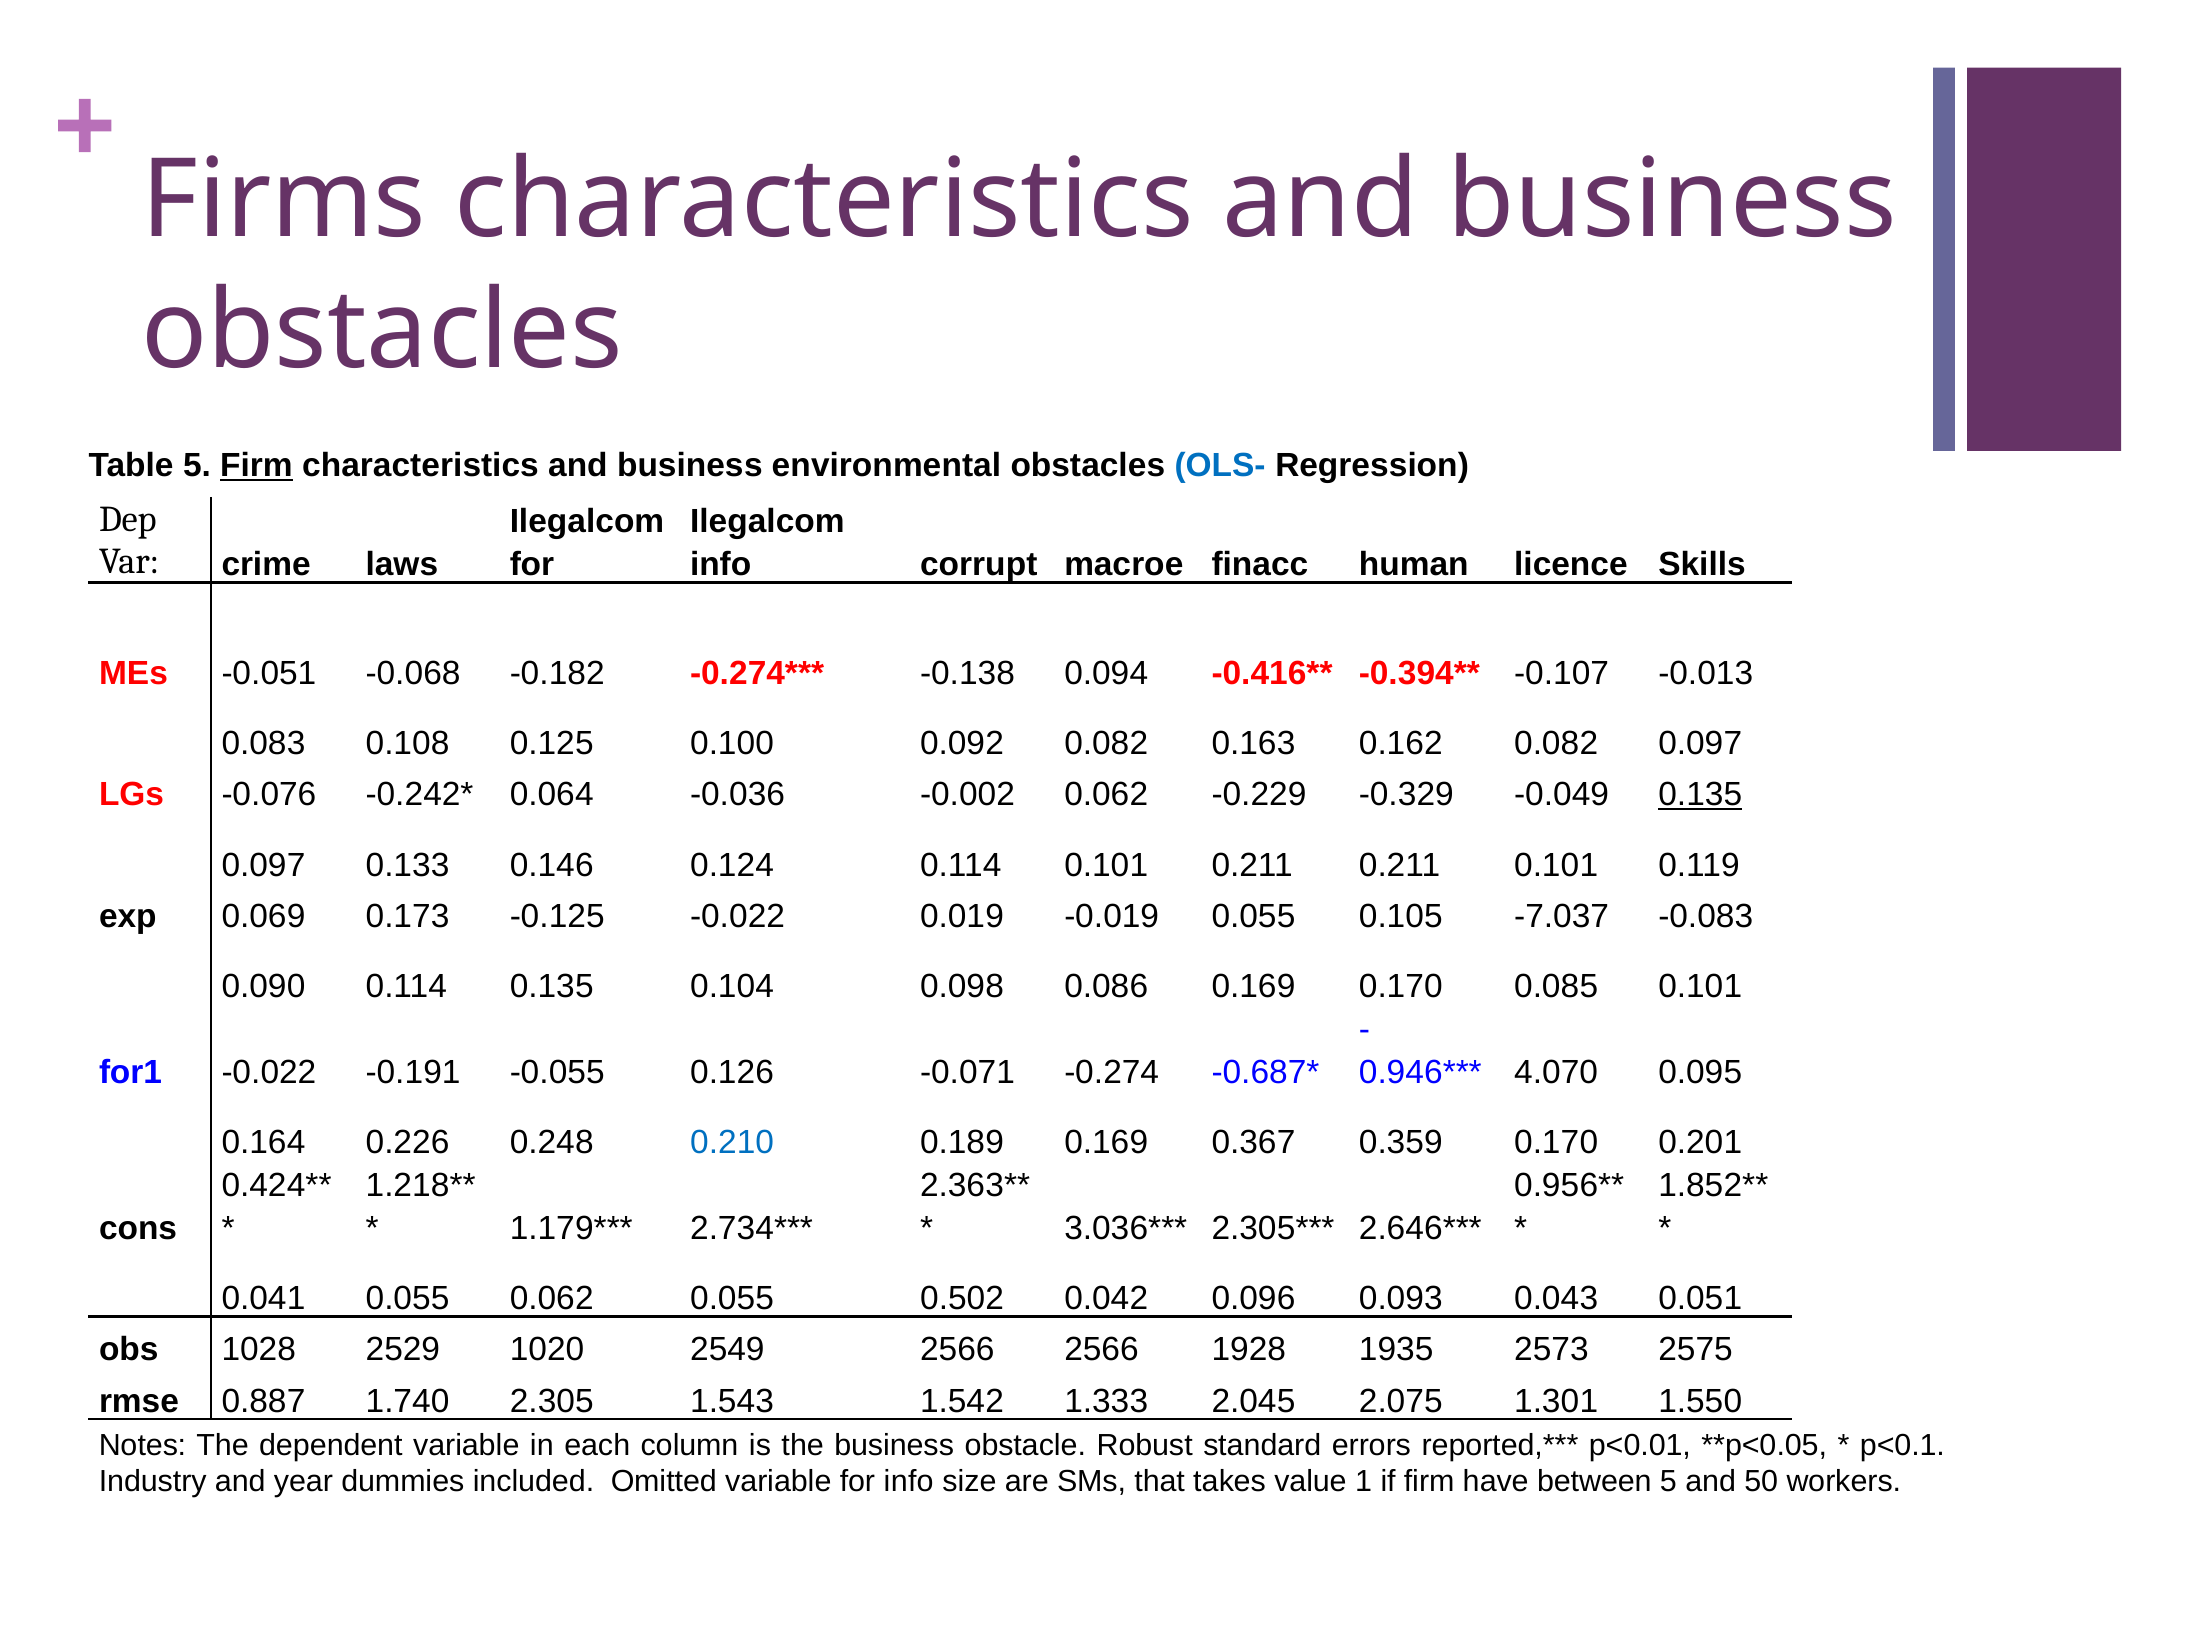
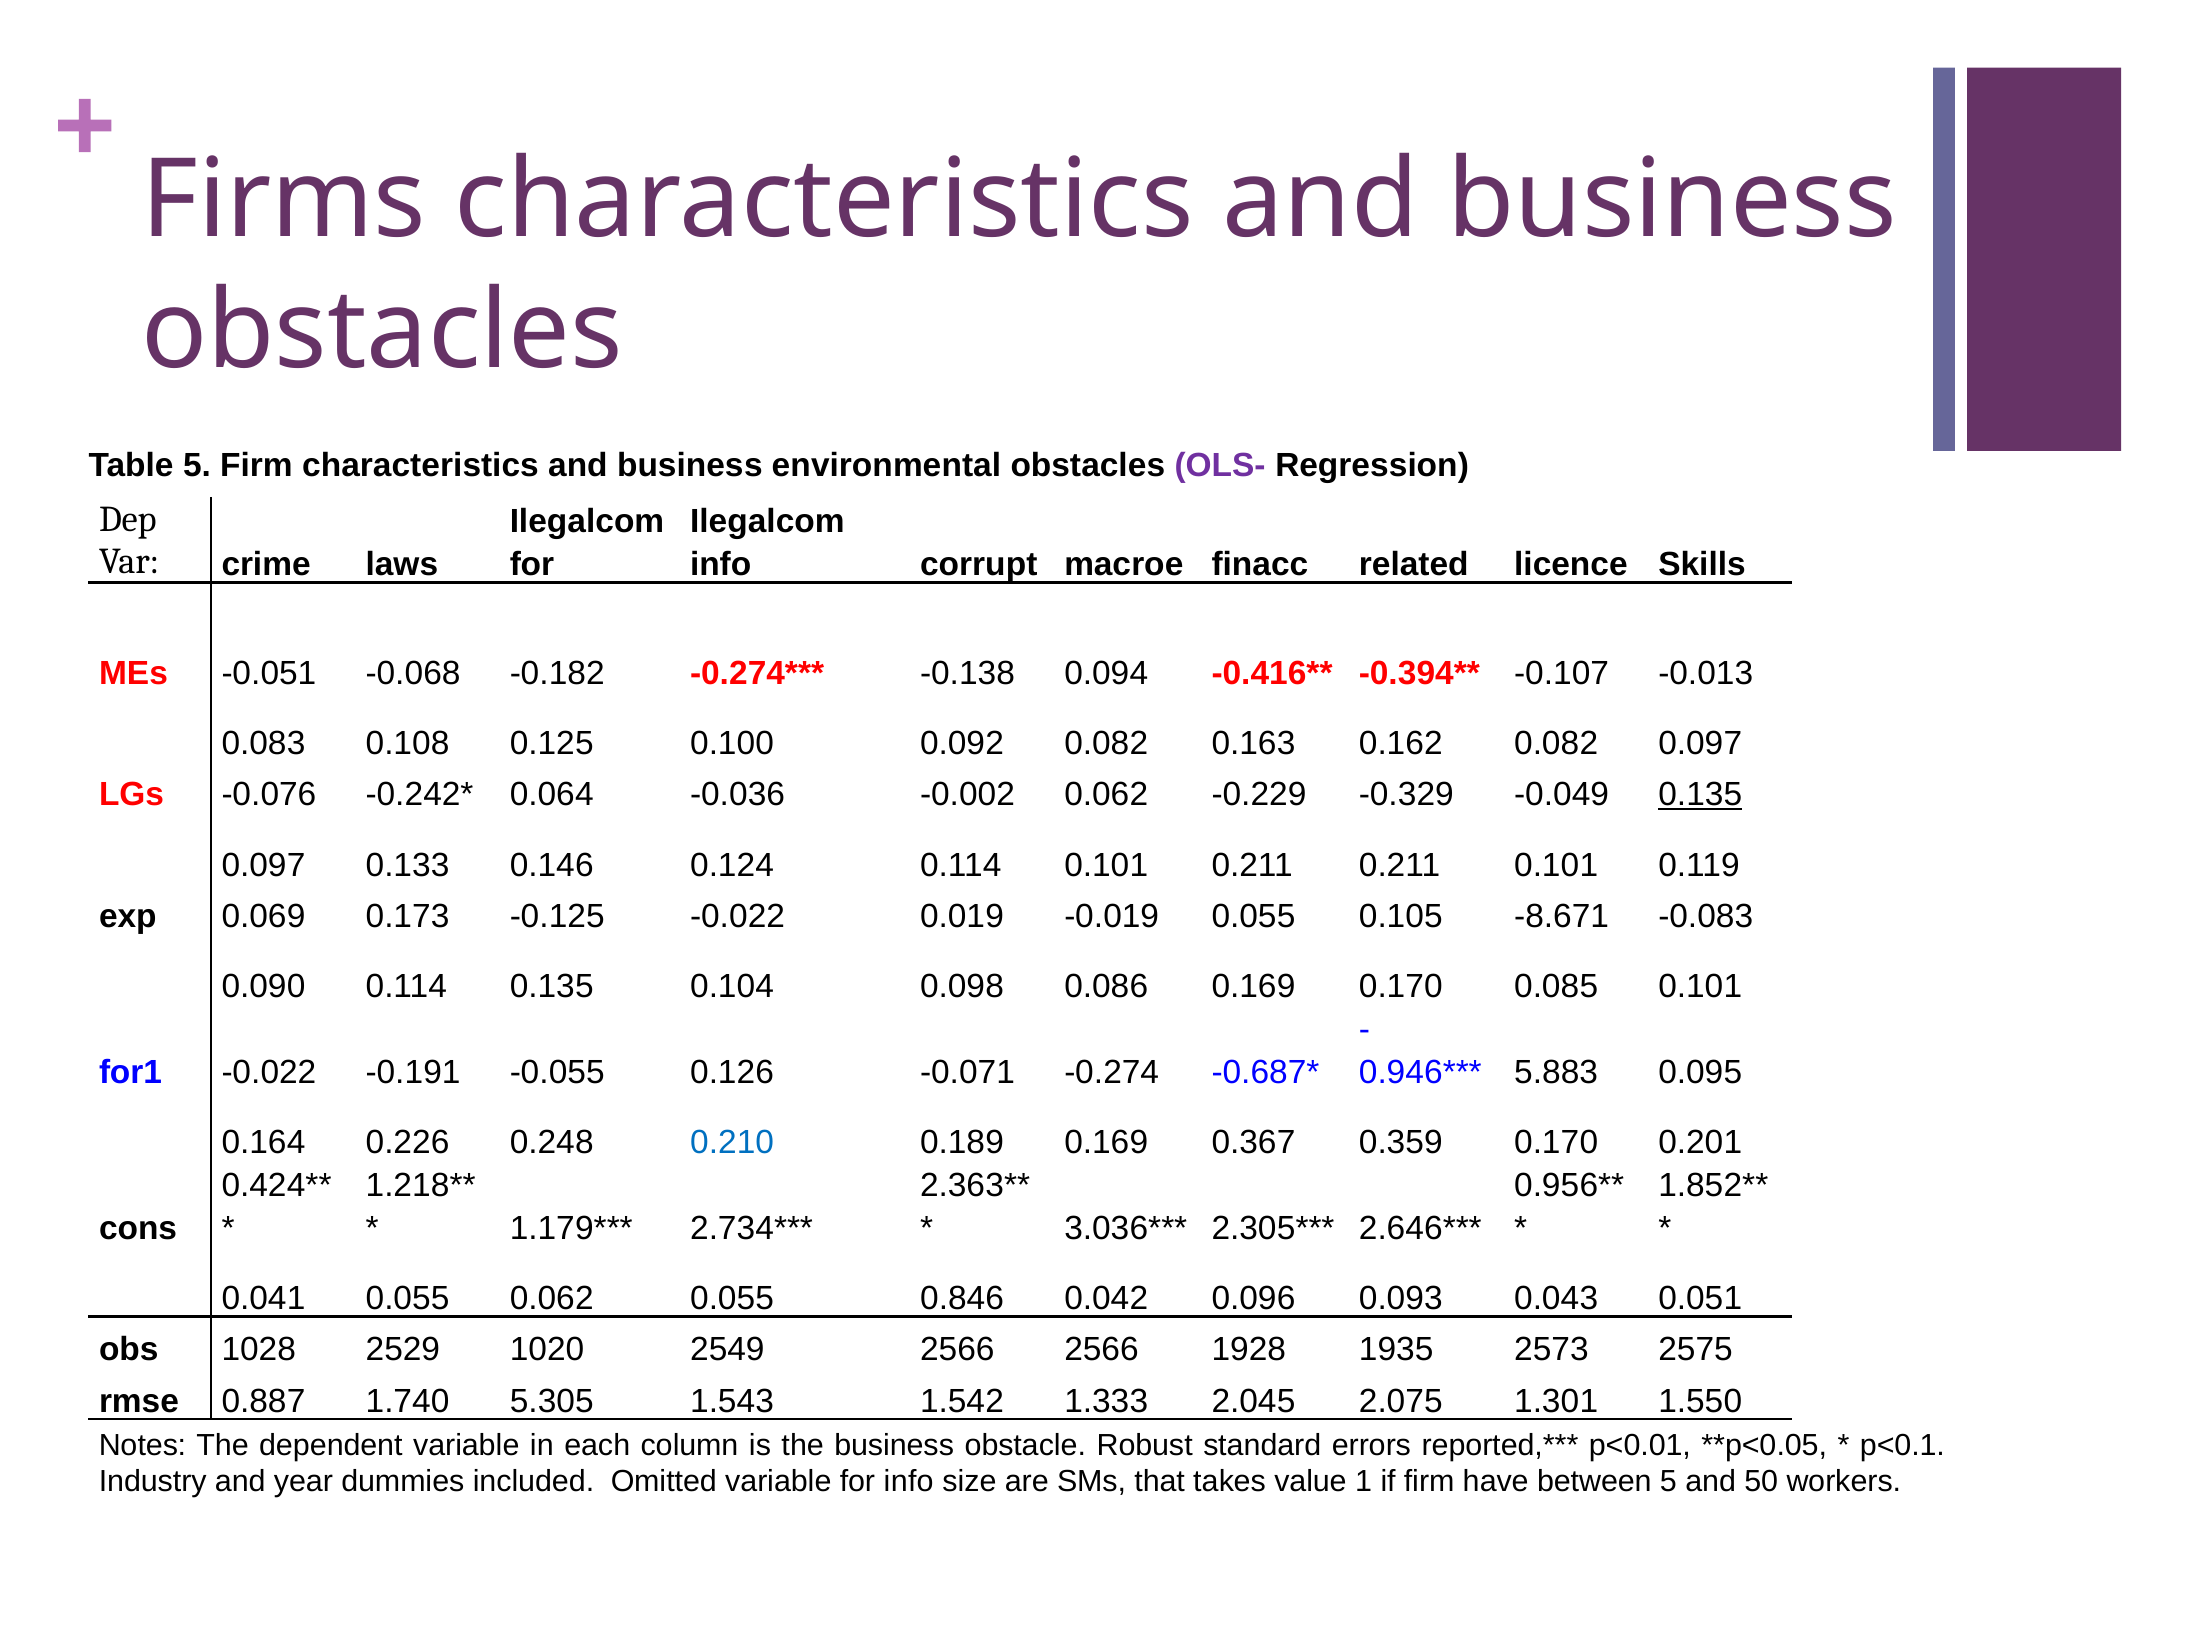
Firm at (256, 466) underline: present -> none
OLS- colour: blue -> purple
human: human -> related
-7.037: -7.037 -> -8.671
4.070: 4.070 -> 5.883
0.502: 0.502 -> 0.846
2.305: 2.305 -> 5.305
